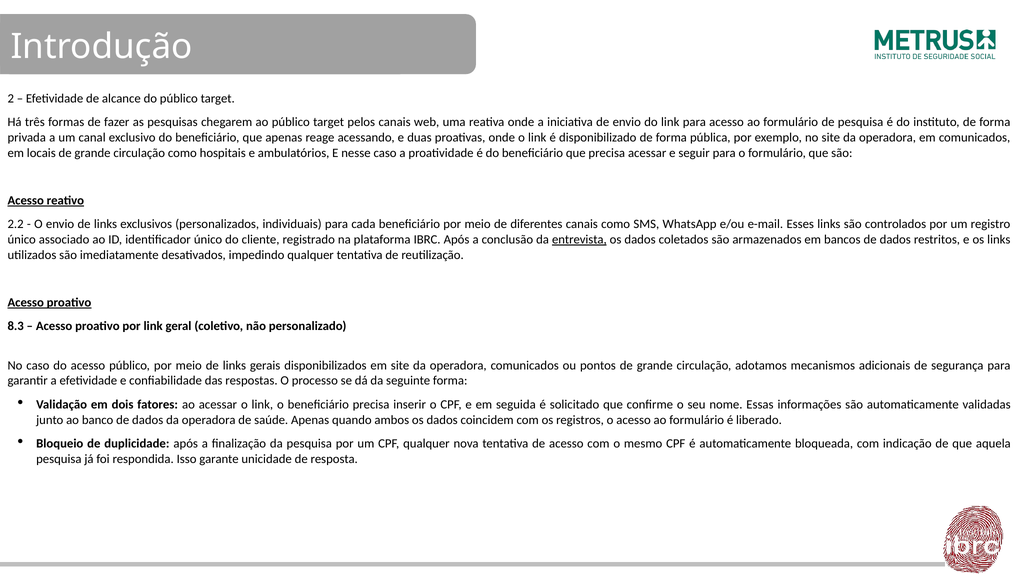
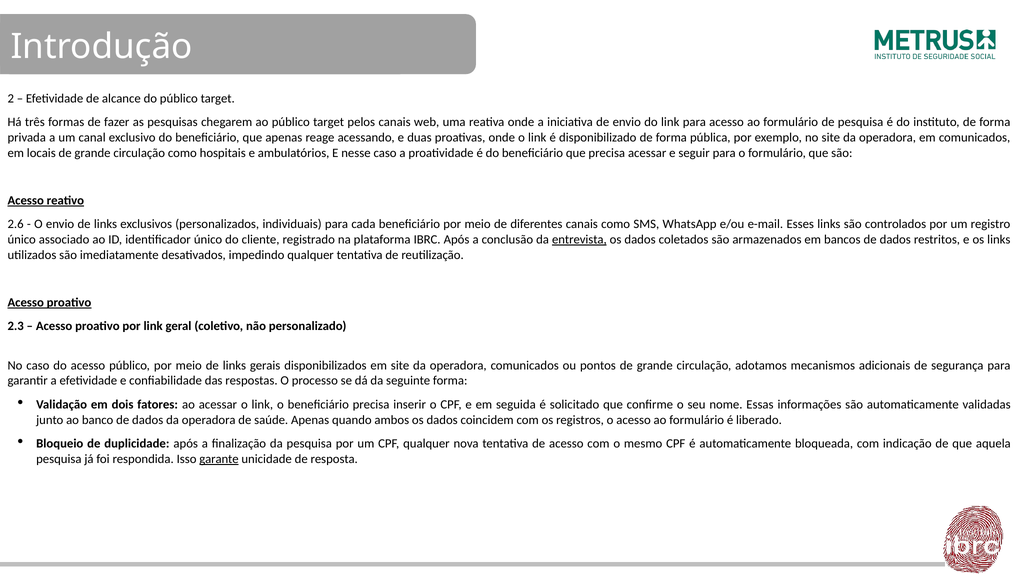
2.2: 2.2 -> 2.6
8.3: 8.3 -> 2.3
garante underline: none -> present
